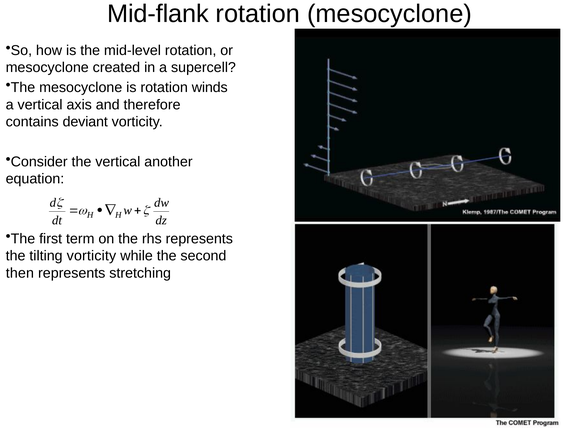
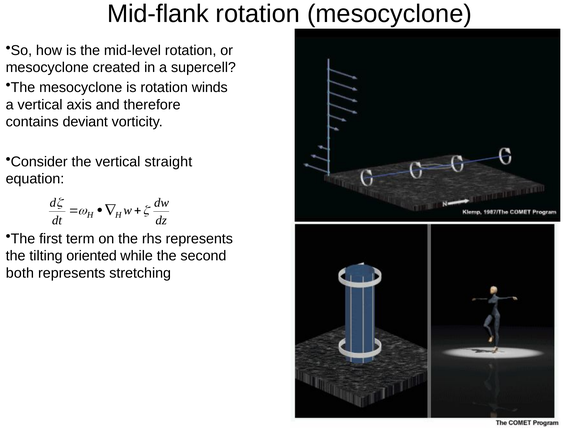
another: another -> straight
tilting vorticity: vorticity -> oriented
then: then -> both
